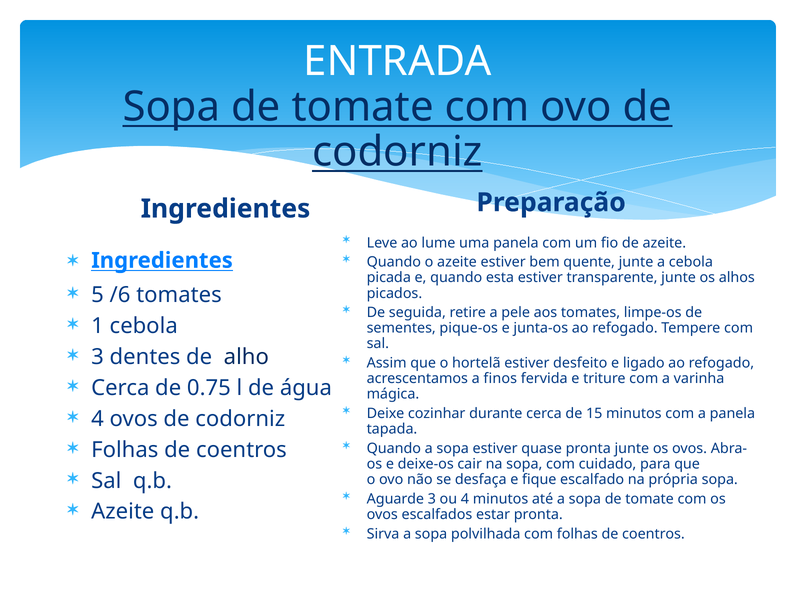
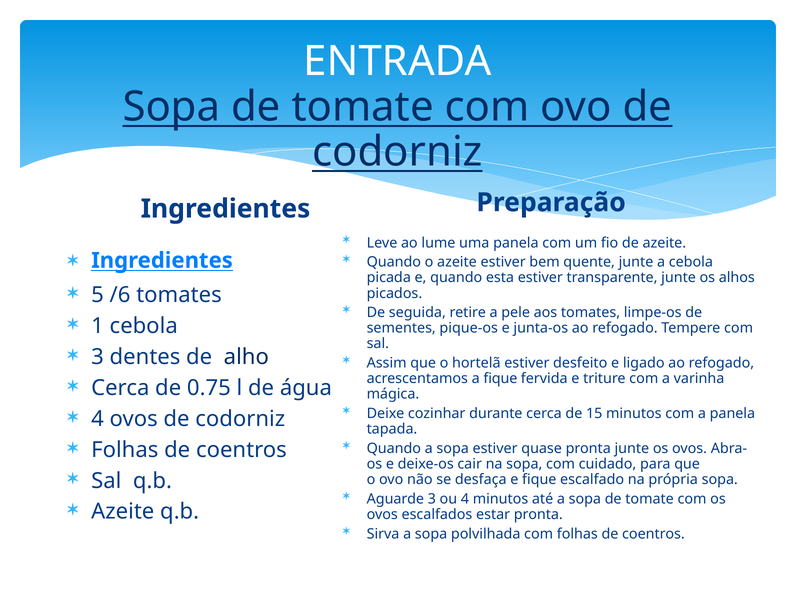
a finos: finos -> fique
